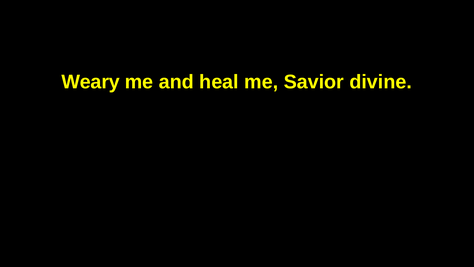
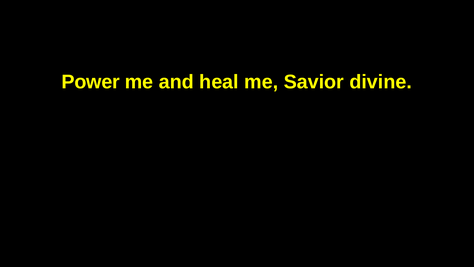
Weary: Weary -> Power
